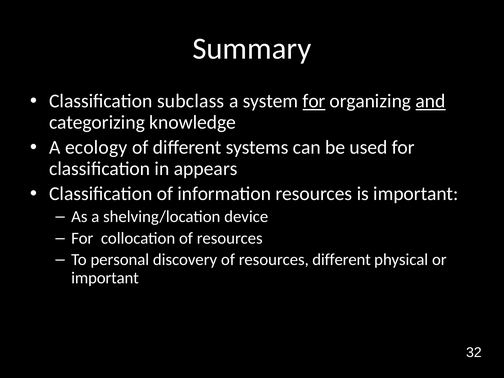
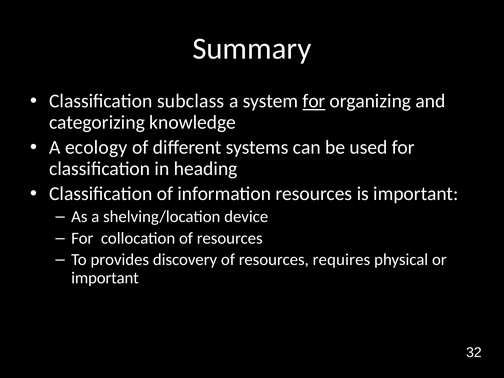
and underline: present -> none
appears: appears -> heading
personal: personal -> provides
resources different: different -> requires
